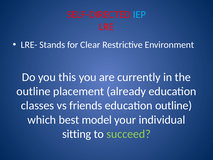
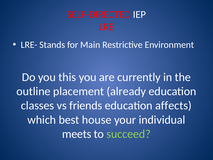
IEP colour: light blue -> white
Clear: Clear -> Main
education outline: outline -> affects
model: model -> house
sitting: sitting -> meets
